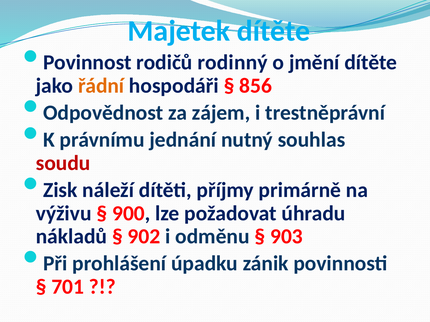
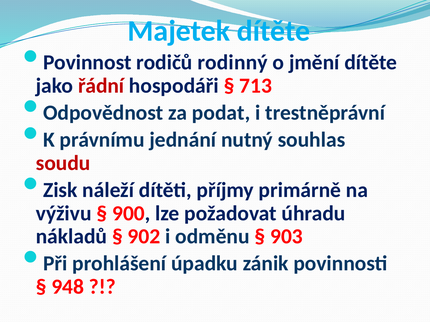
řádní colour: orange -> red
856: 856 -> 713
zájem: zájem -> podat
701: 701 -> 948
